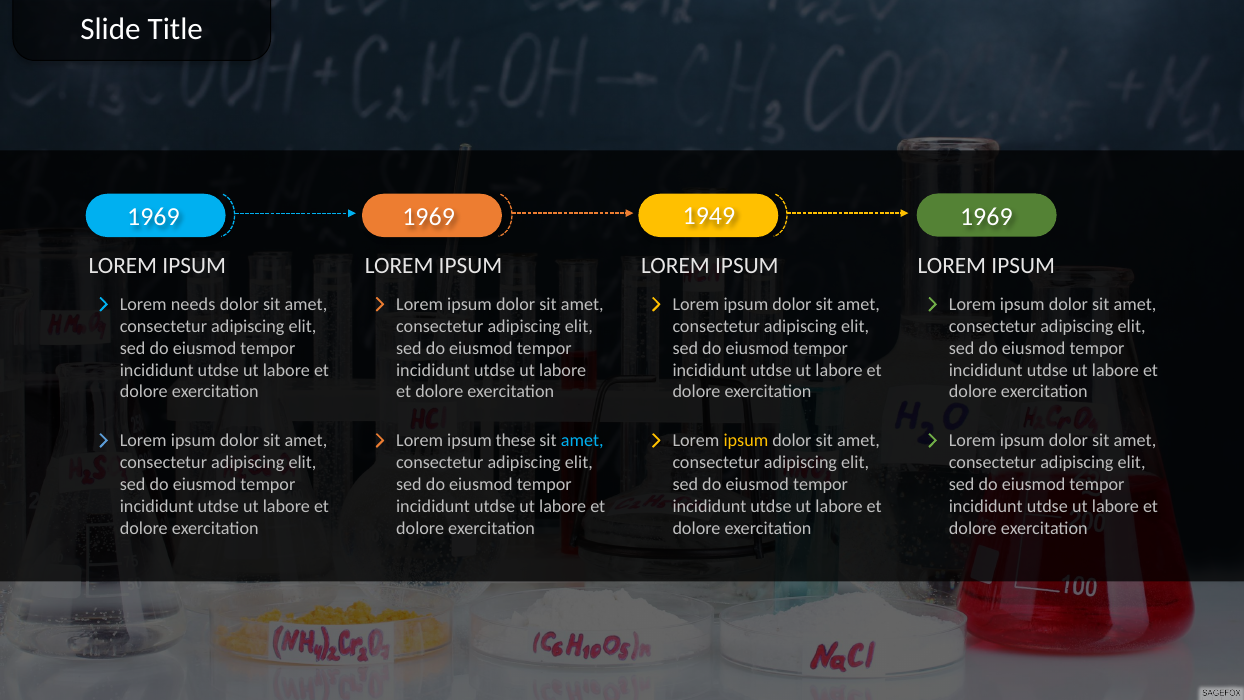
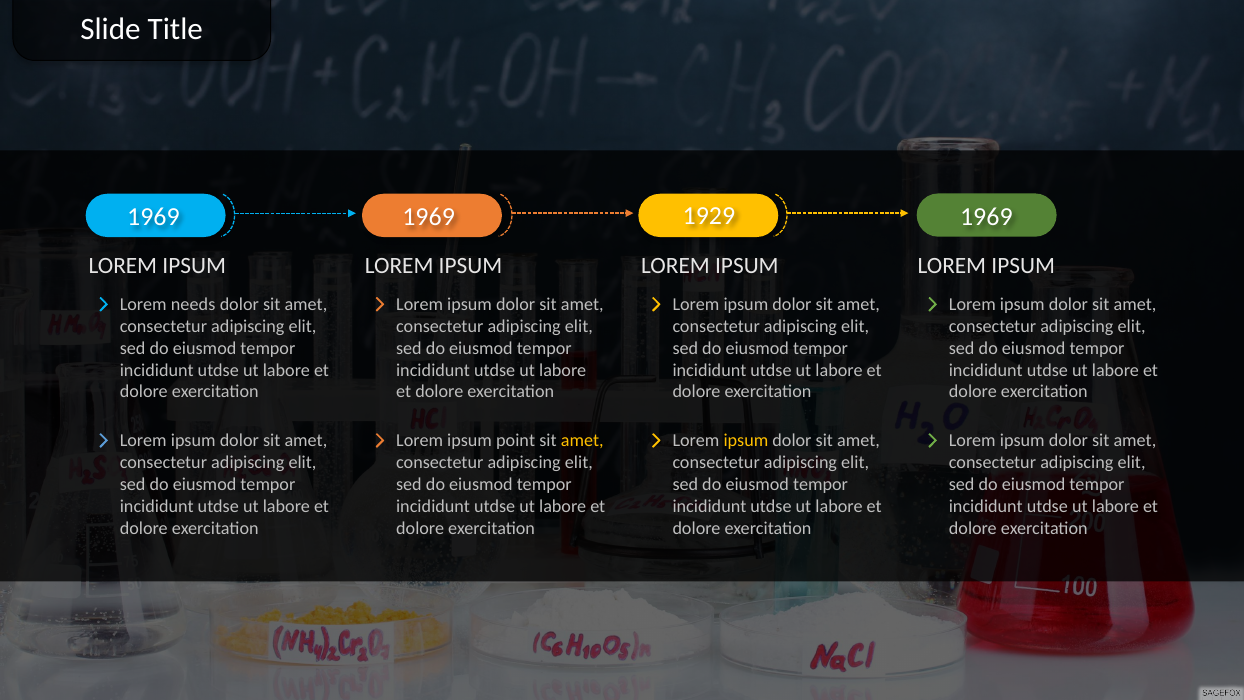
1949: 1949 -> 1929
these: these -> point
amet at (582, 441) colour: light blue -> yellow
